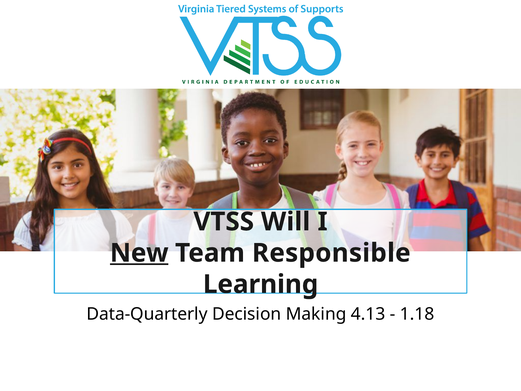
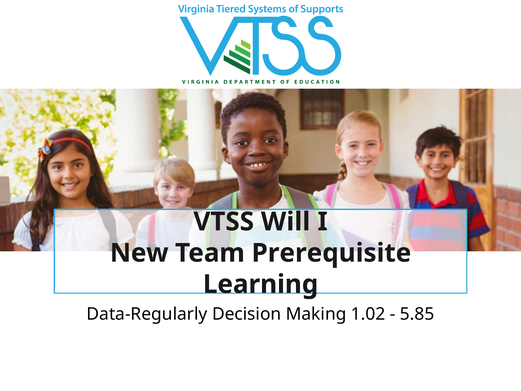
New underline: present -> none
Responsible: Responsible -> Prerequisite
Data-Quarterly: Data-Quarterly -> Data-Regularly
4.13: 4.13 -> 1.02
1.18: 1.18 -> 5.85
